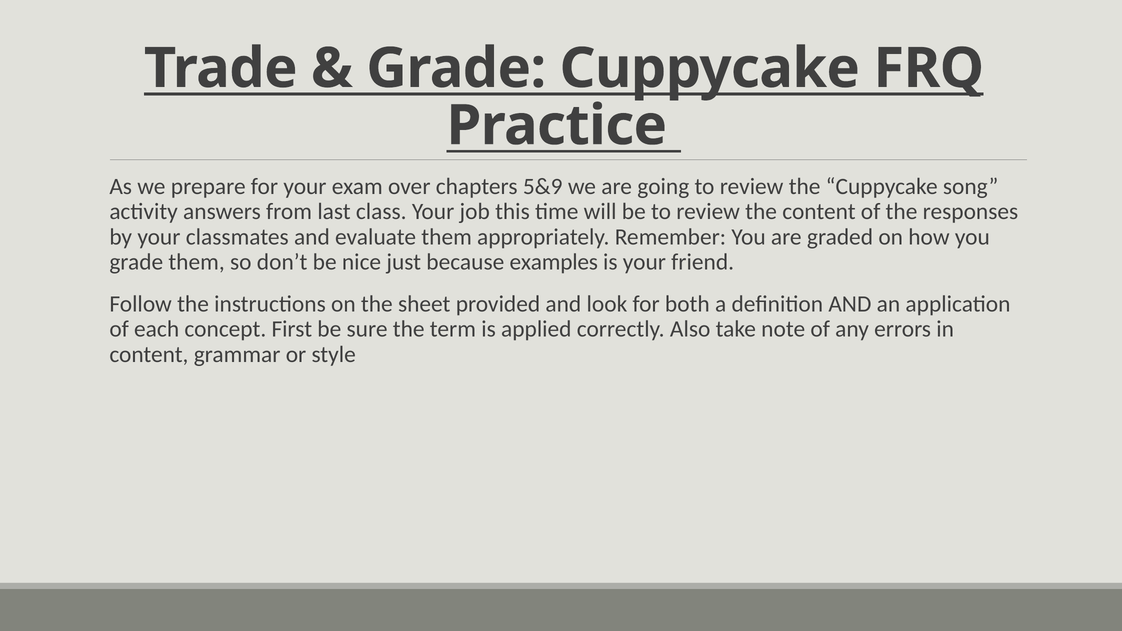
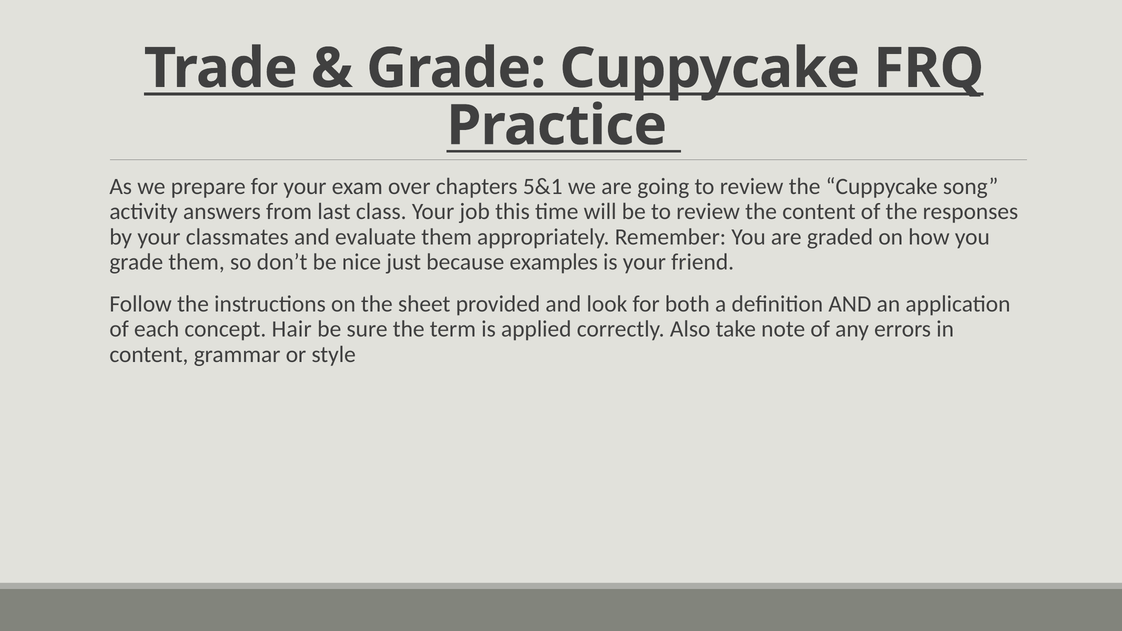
5&9: 5&9 -> 5&1
First: First -> Hair
